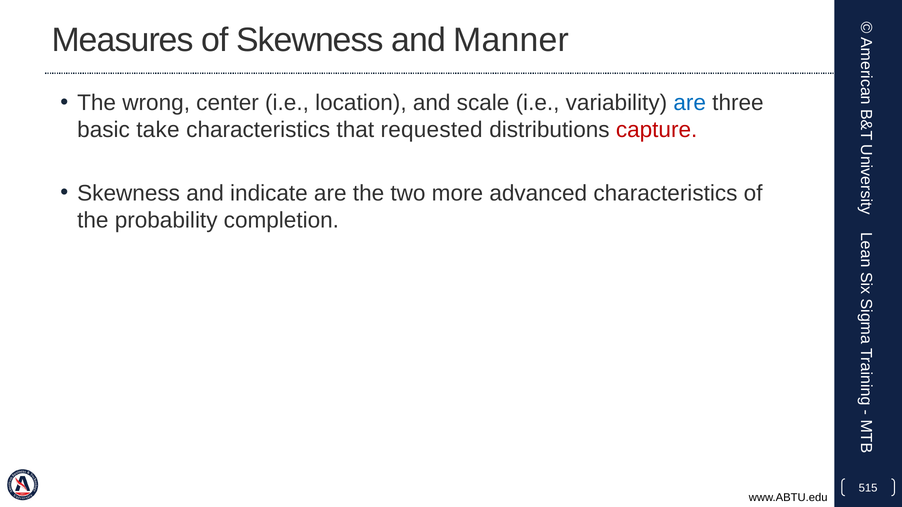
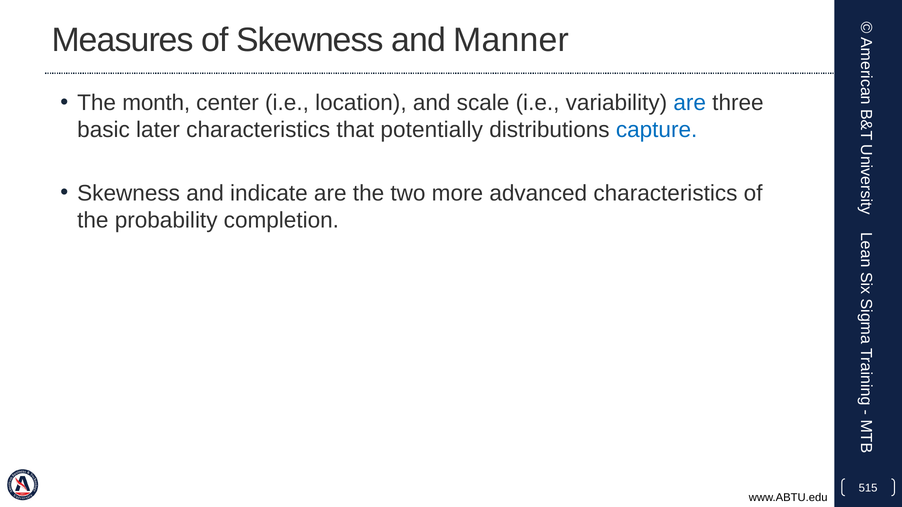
wrong: wrong -> month
take: take -> later
requested: requested -> potentially
capture colour: red -> blue
